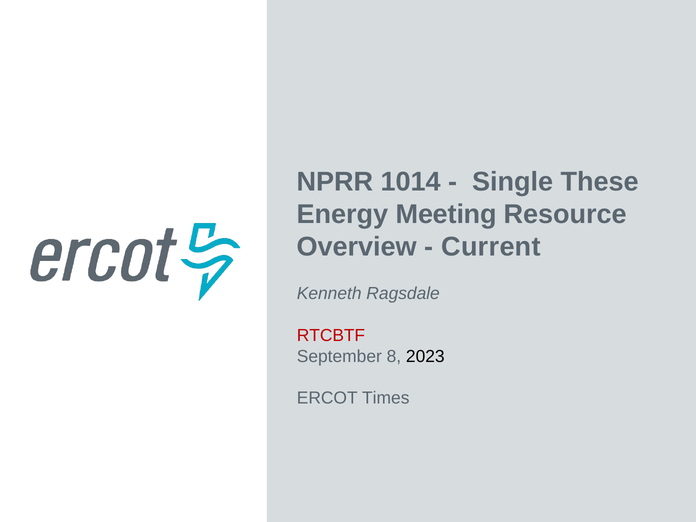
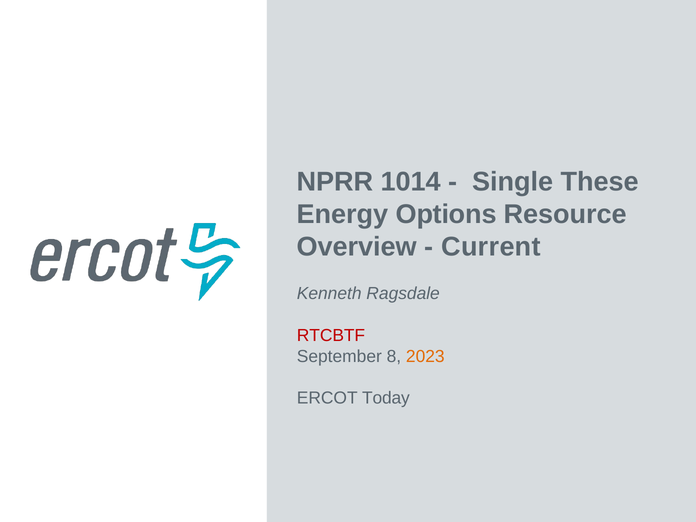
Meeting: Meeting -> Options
2023 colour: black -> orange
Times: Times -> Today
